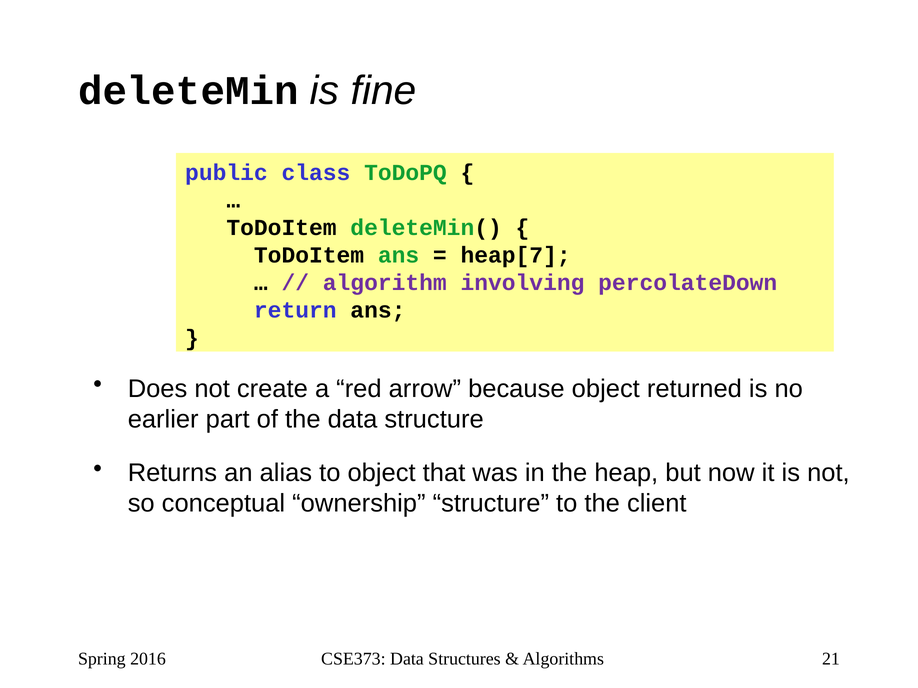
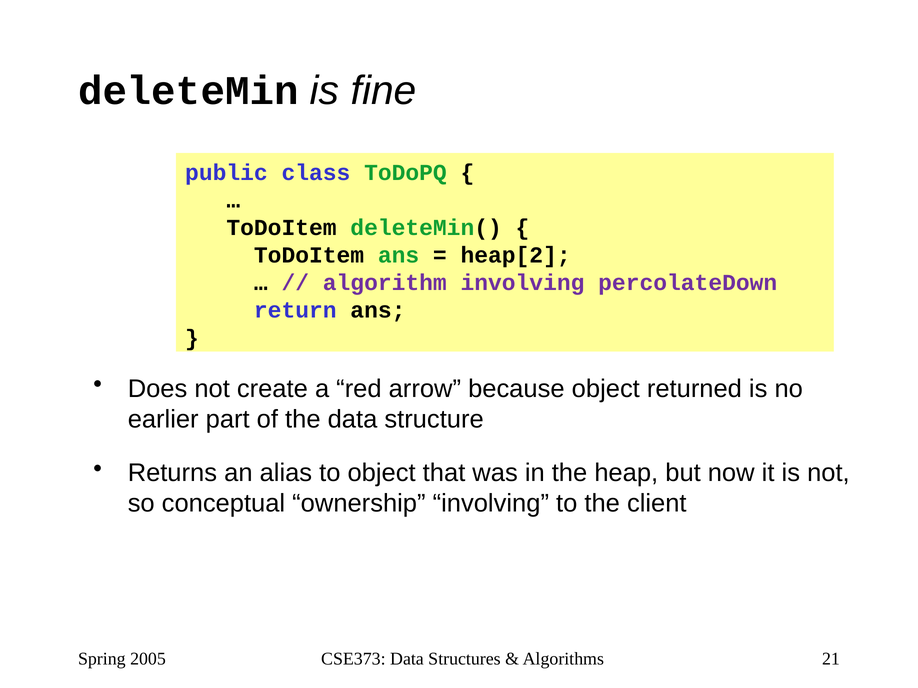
heap[7: heap[7 -> heap[2
ownership structure: structure -> involving
2016: 2016 -> 2005
